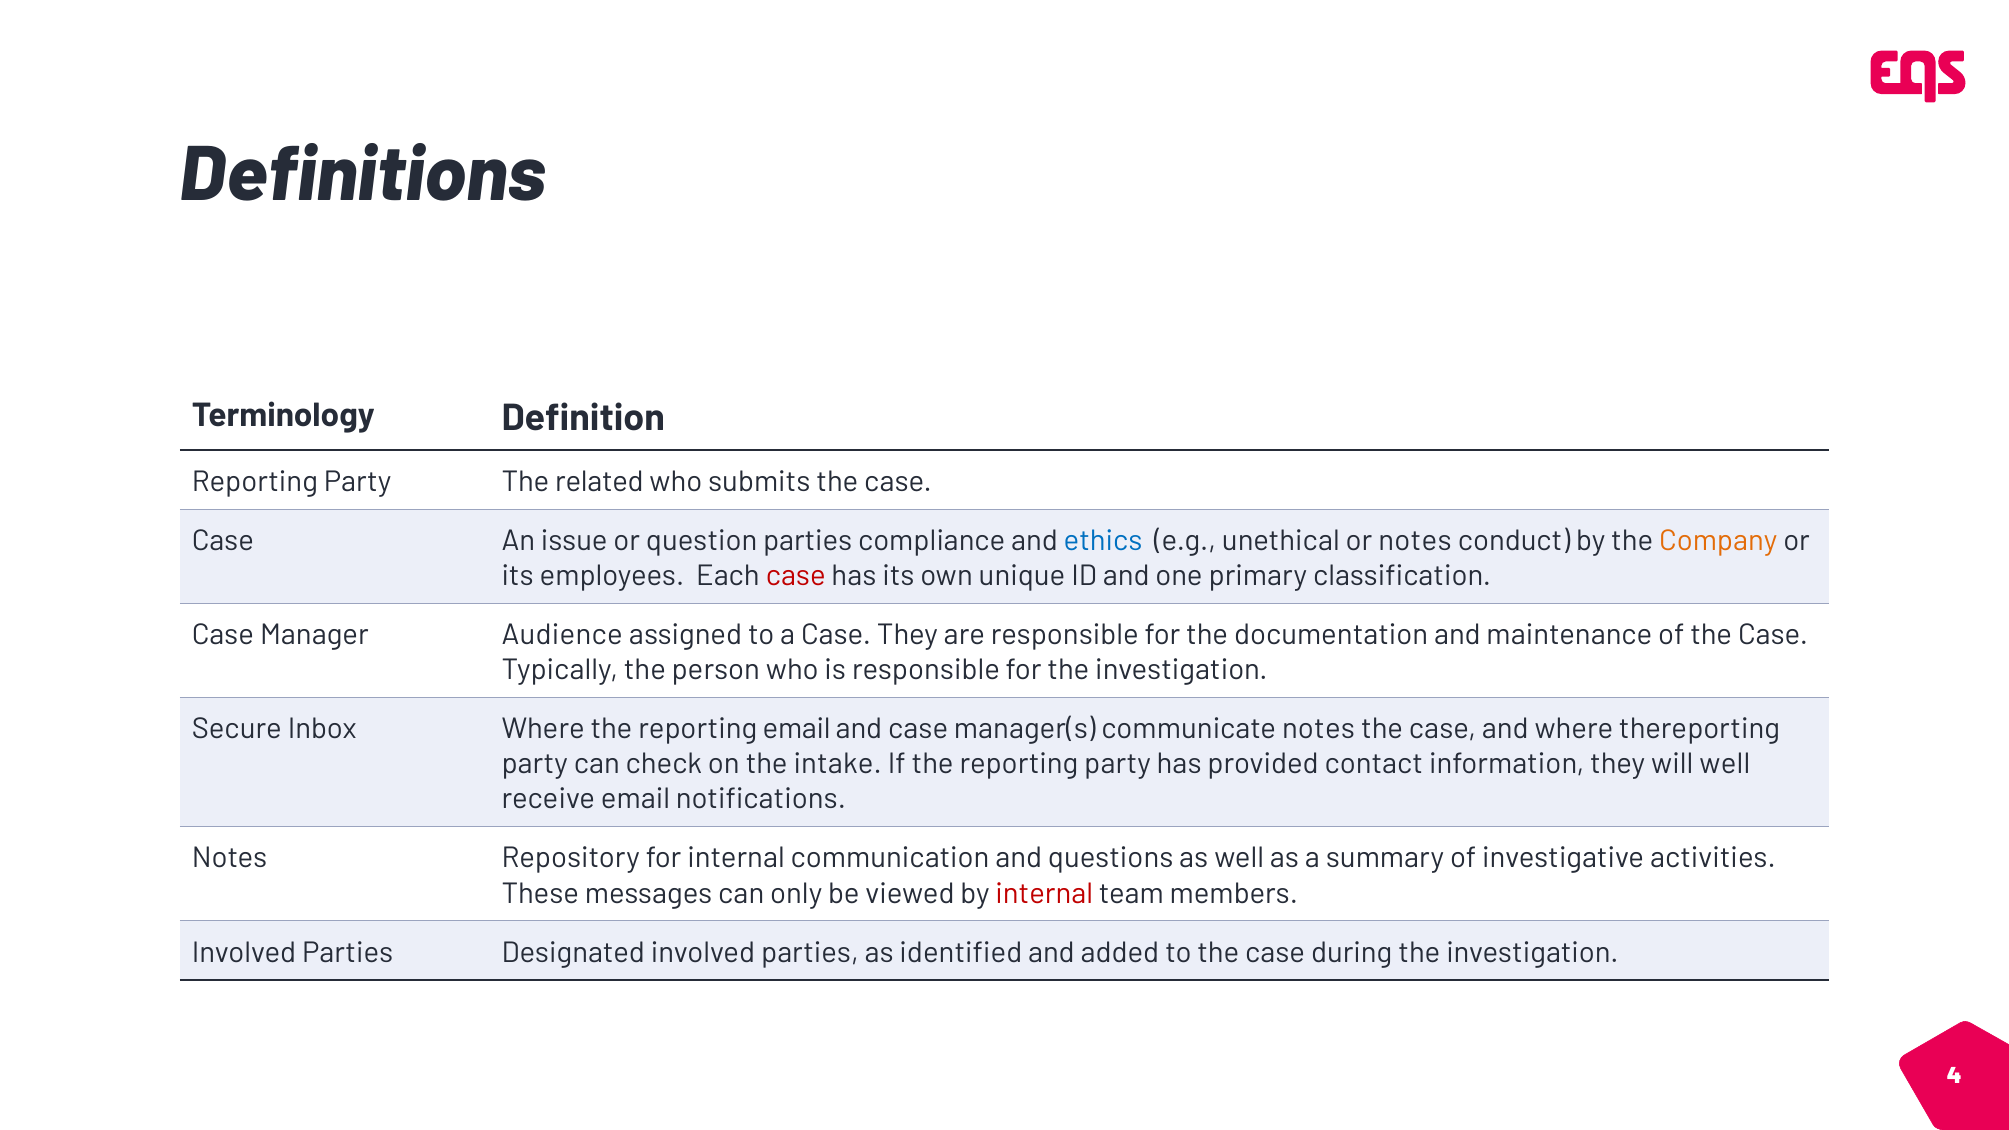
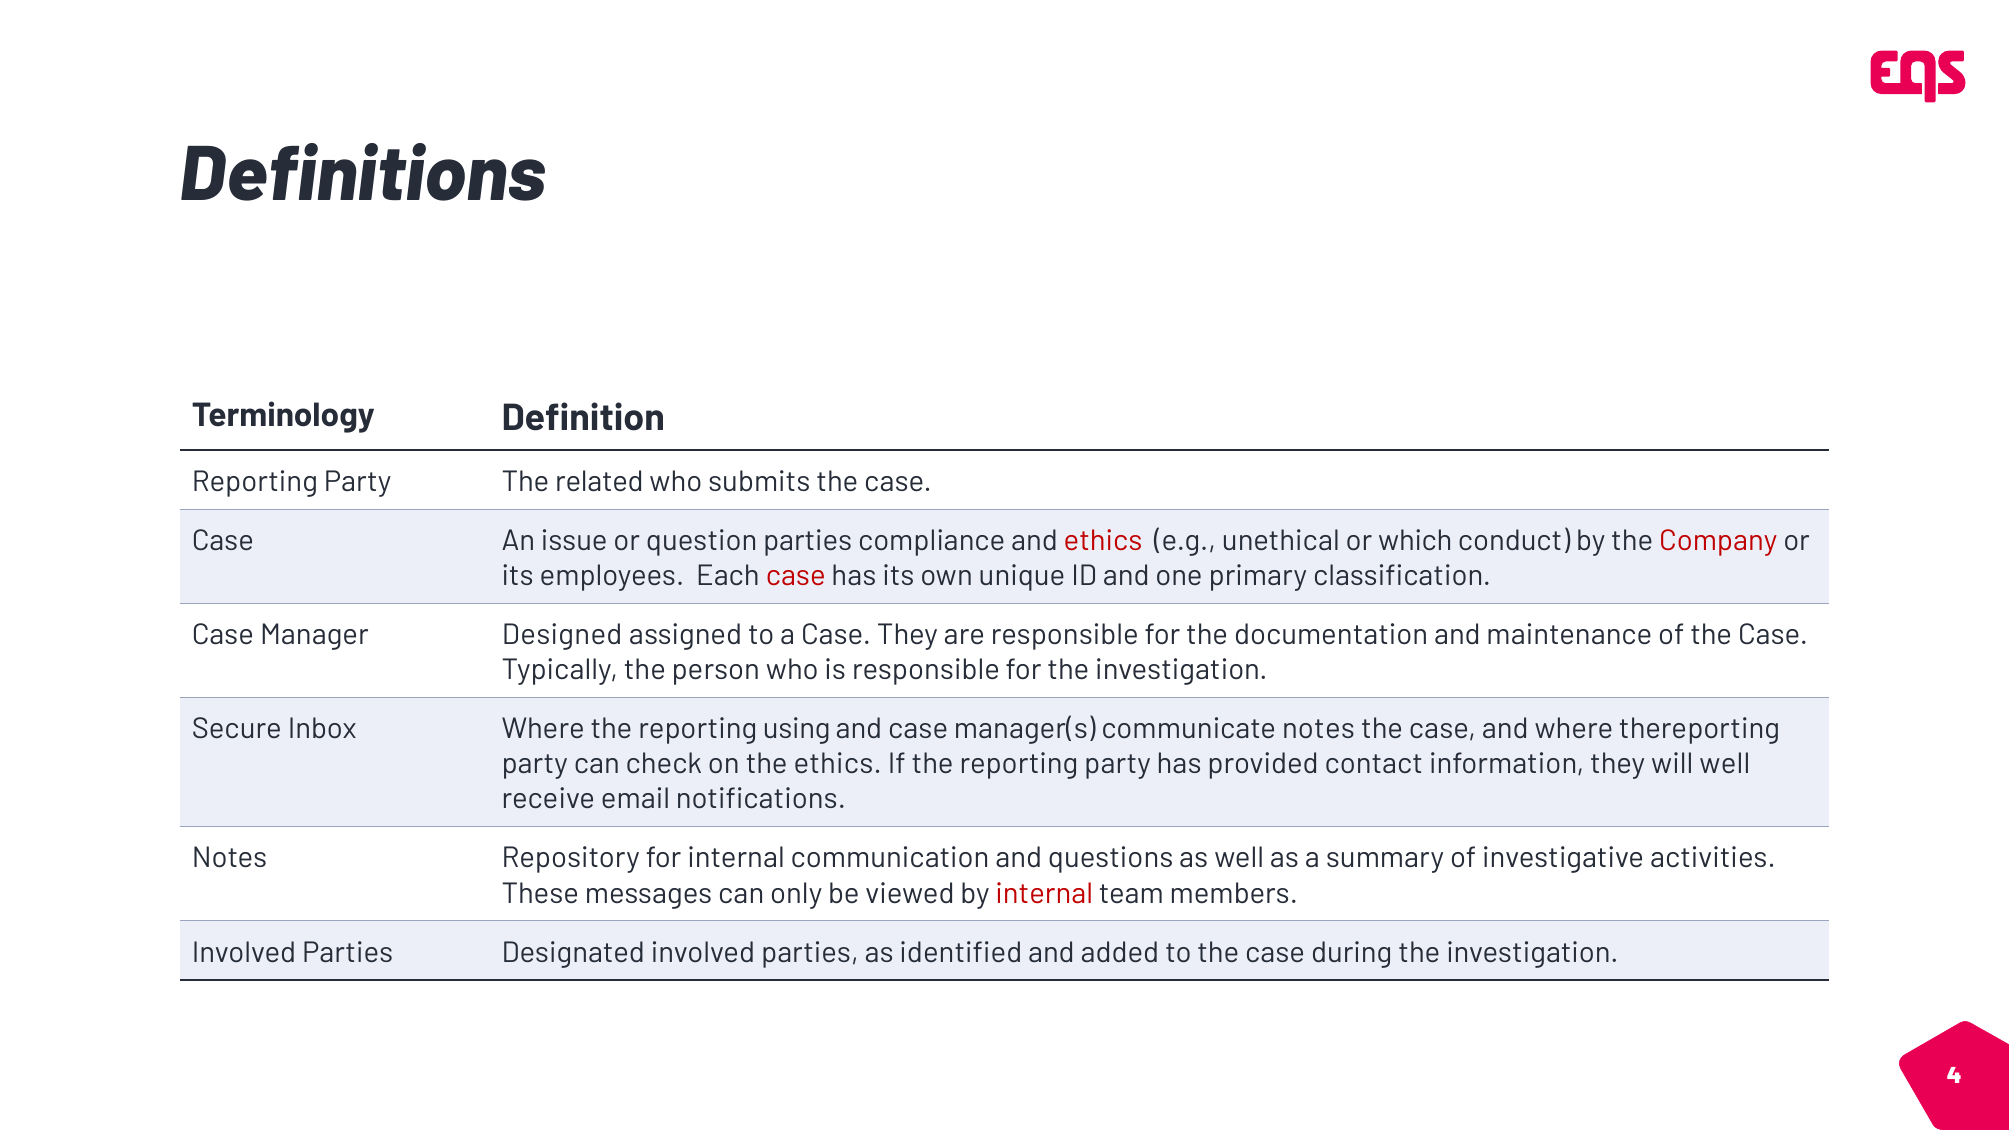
ethics at (1103, 541) colour: blue -> red
or notes: notes -> which
Company colour: orange -> red
Audience: Audience -> Designed
reporting email: email -> using
the intake: intake -> ethics
